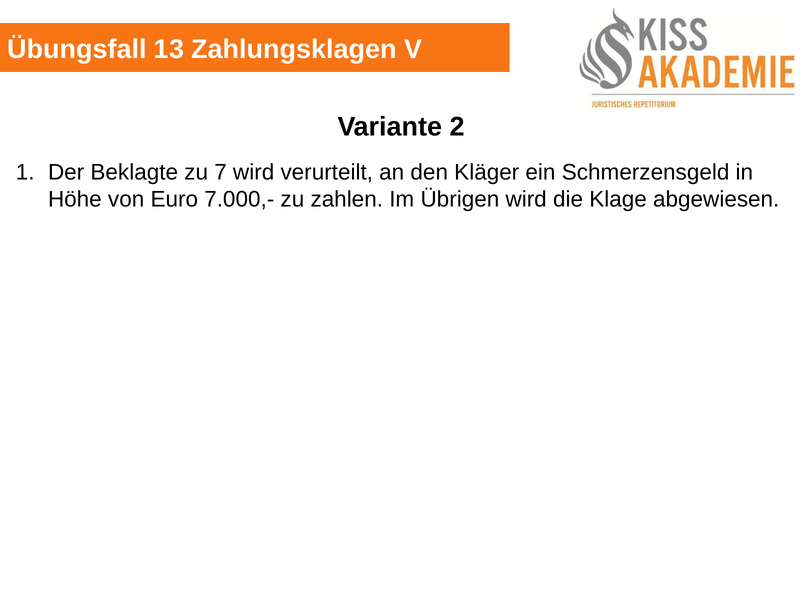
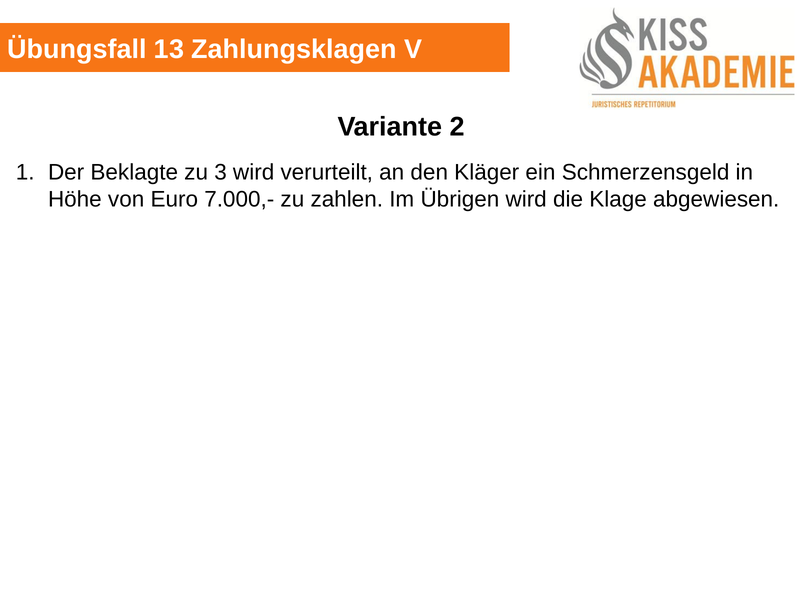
7: 7 -> 3
